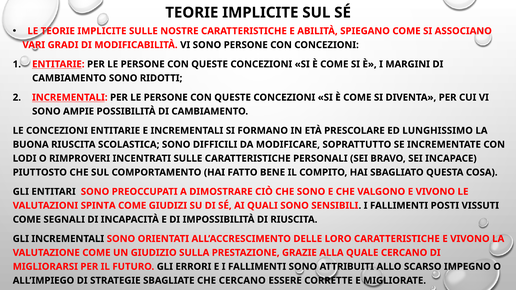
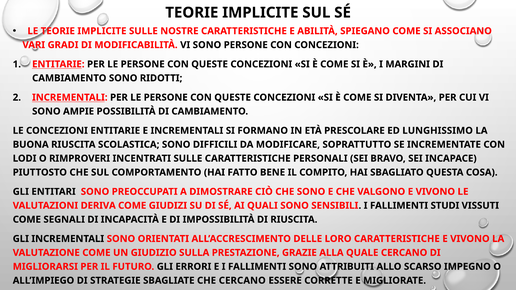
SPINTA: SPINTA -> DERIVA
POSTI: POSTI -> STUDI
